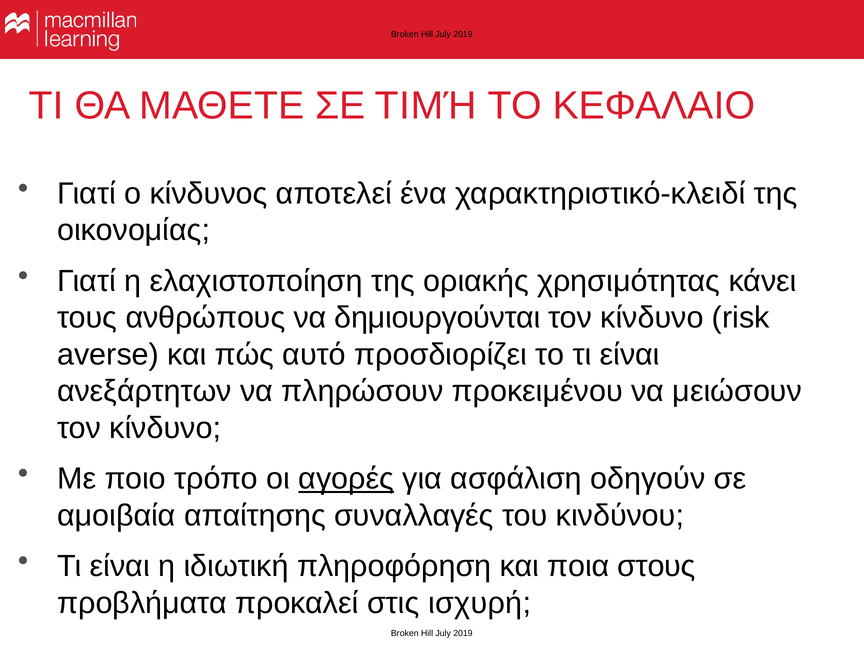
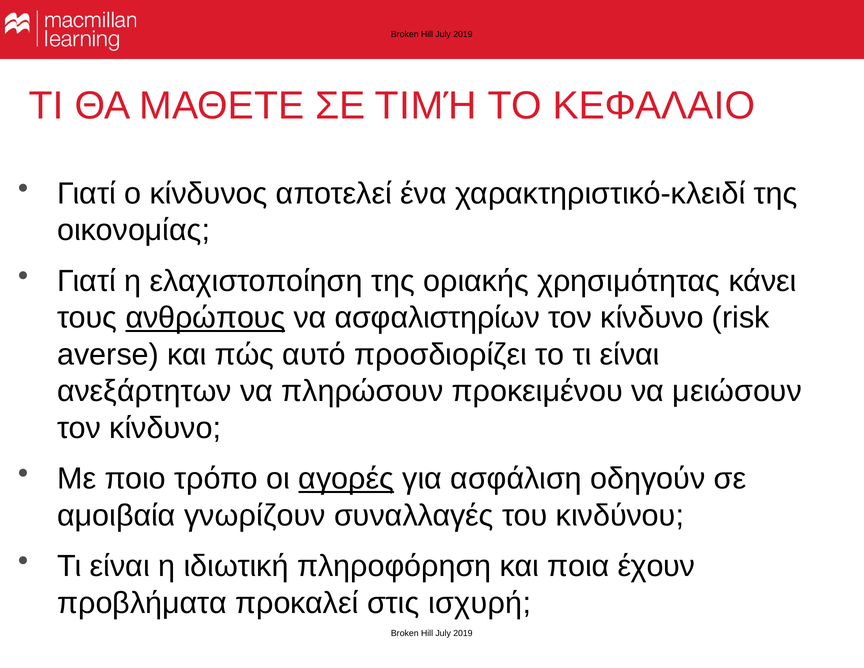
ανθρώπους underline: none -> present
δημιουργούνται: δημιουργούνται -> ασφαλιστηρίων
απαίτησης: απαίτησης -> γνωρίζουν
στους: στους -> έχουν
